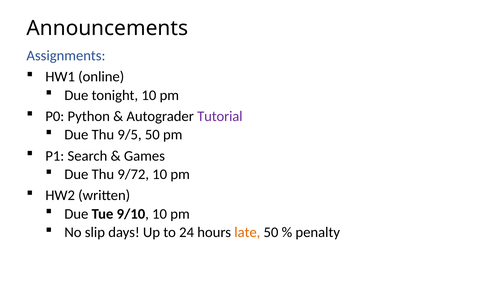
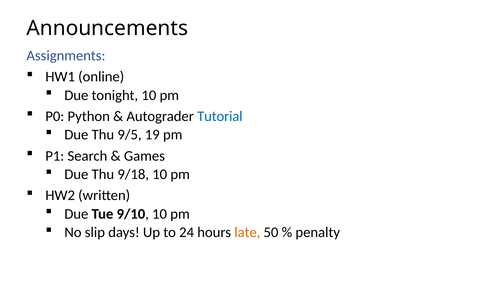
Tutorial colour: purple -> blue
9/5 50: 50 -> 19
9/72: 9/72 -> 9/18
